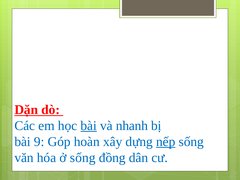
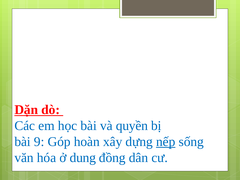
bài at (89, 126) underline: present -> none
nhanh: nhanh -> quyền
ở sống: sống -> dung
